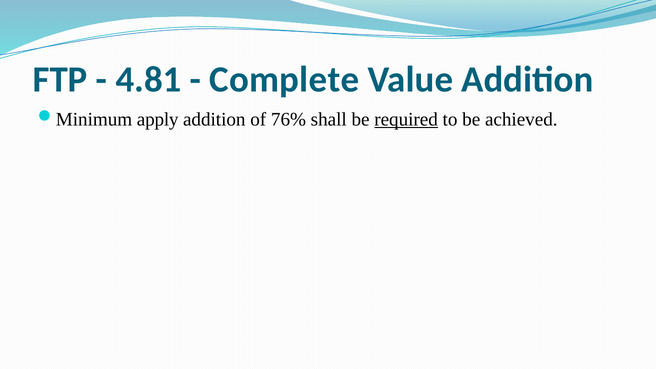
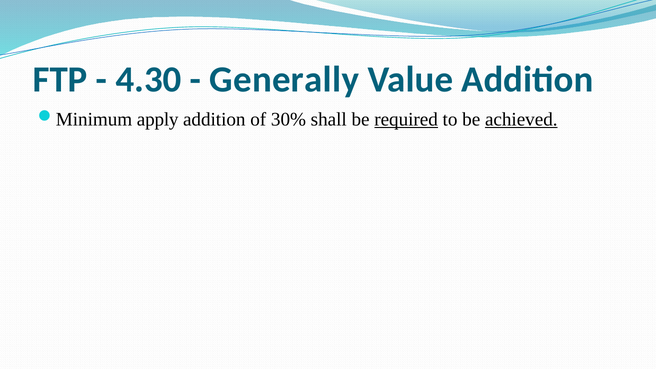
4.81: 4.81 -> 4.30
Complete: Complete -> Generally
76%: 76% -> 30%
achieved underline: none -> present
